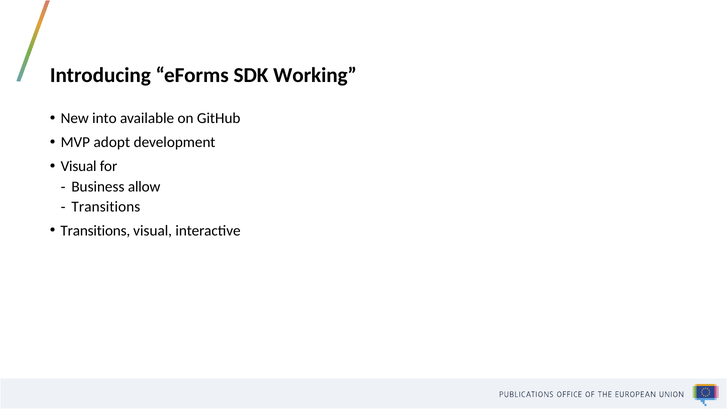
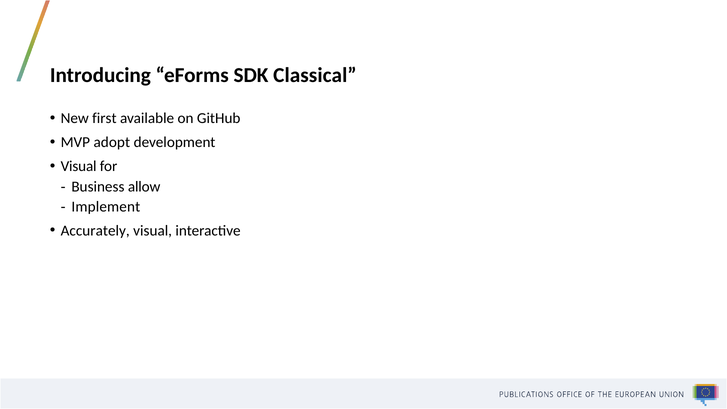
Working: Working -> Classical
into: into -> first
Transitions at (106, 207): Transitions -> Implement
Transitions at (95, 231): Transitions -> Accurately
